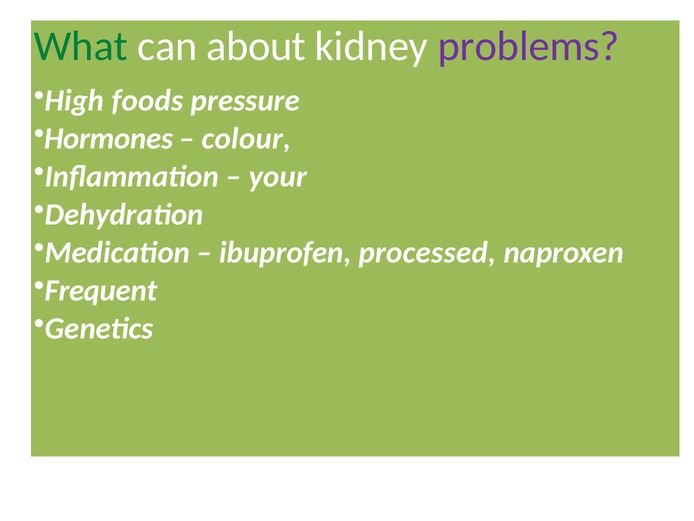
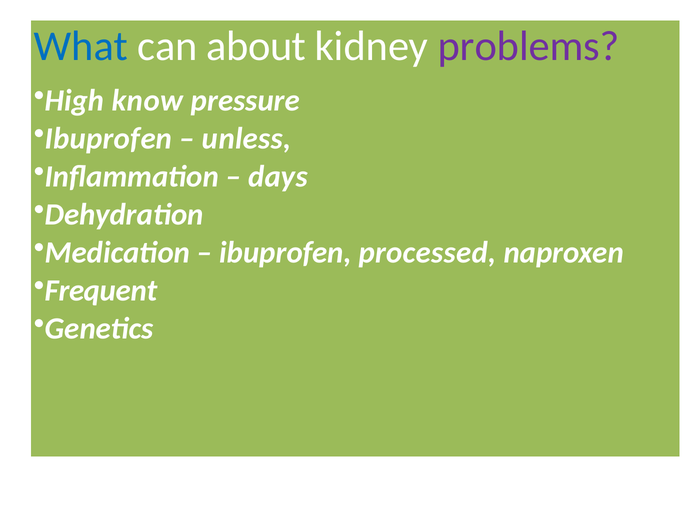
What colour: green -> blue
foods: foods -> know
Hormones at (109, 139): Hormones -> Ibuprofen
colour: colour -> unless
your: your -> days
